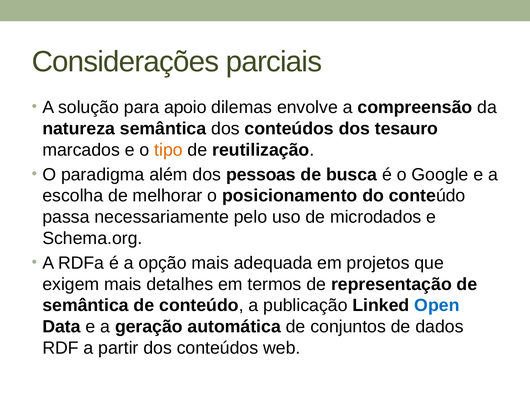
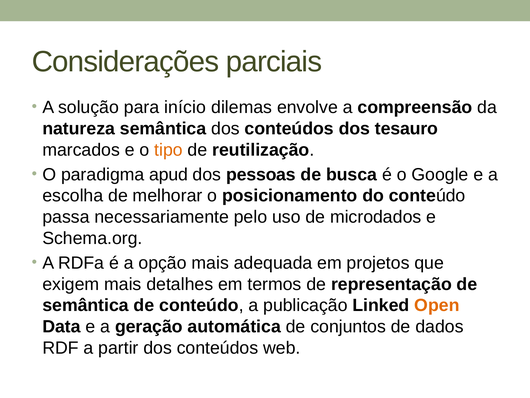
apoio: apoio -> início
além: além -> apud
Open colour: blue -> orange
